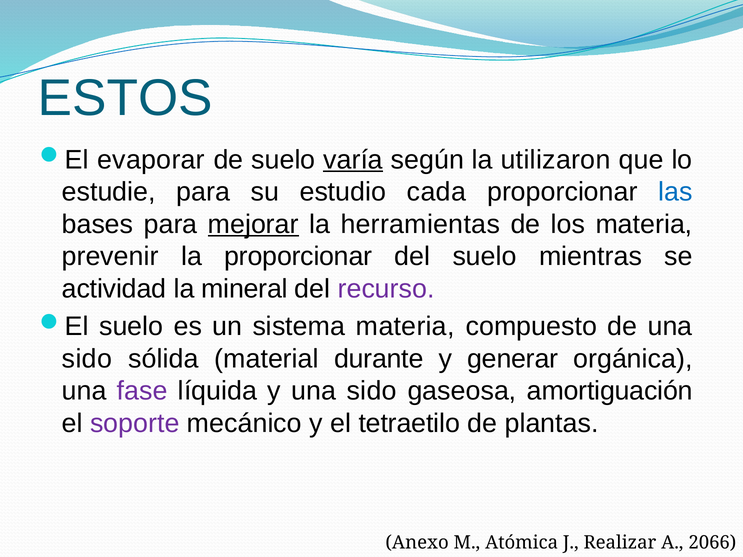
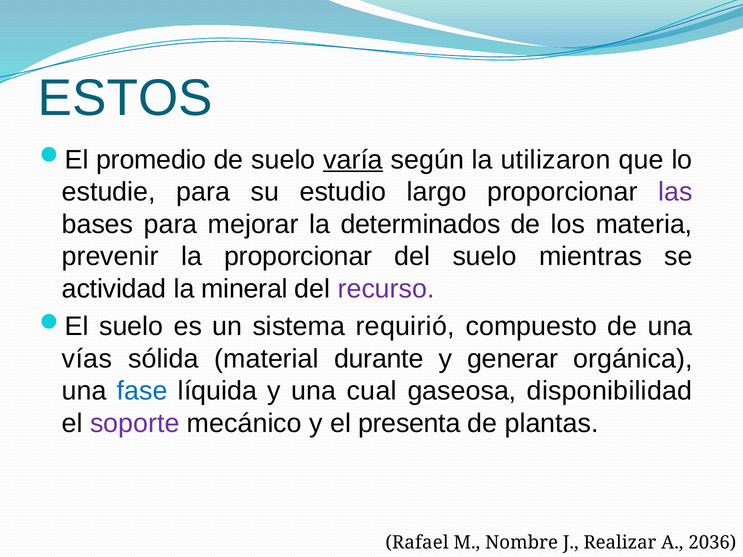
evaporar: evaporar -> promedio
cada: cada -> largo
las colour: blue -> purple
mejorar underline: present -> none
herramientas: herramientas -> determinados
sistema materia: materia -> requirió
sido at (87, 359): sido -> vías
fase colour: purple -> blue
y una sido: sido -> cual
amortiguación: amortiguación -> disponibilidad
tetraetilo: tetraetilo -> presenta
Anexo: Anexo -> Rafael
Atómica: Atómica -> Nombre
2066: 2066 -> 2036
